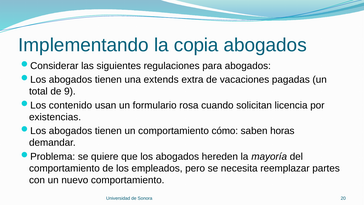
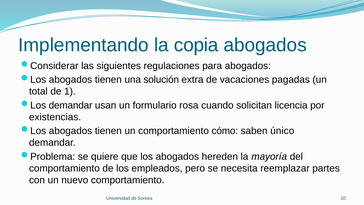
extends: extends -> solución
9: 9 -> 1
contenido at (70, 105): contenido -> demandar
horas: horas -> único
